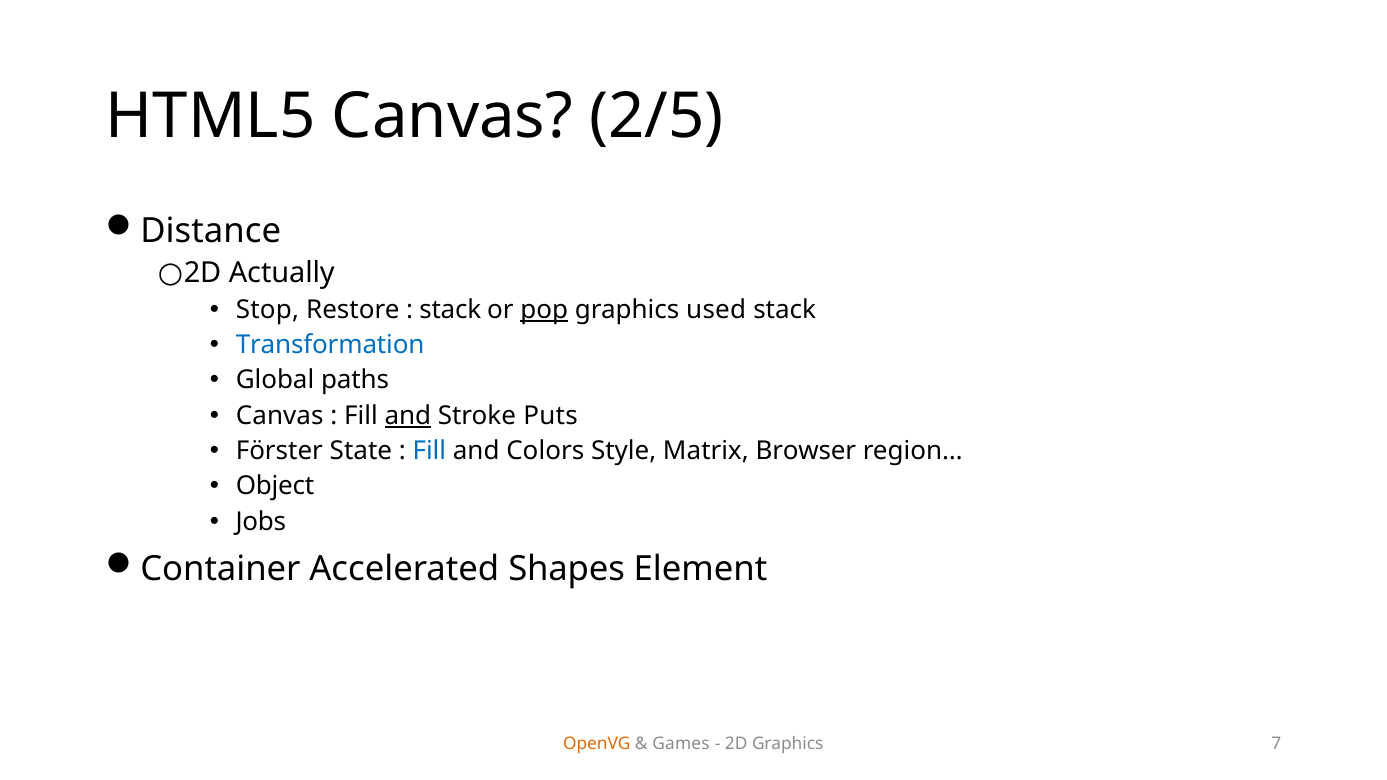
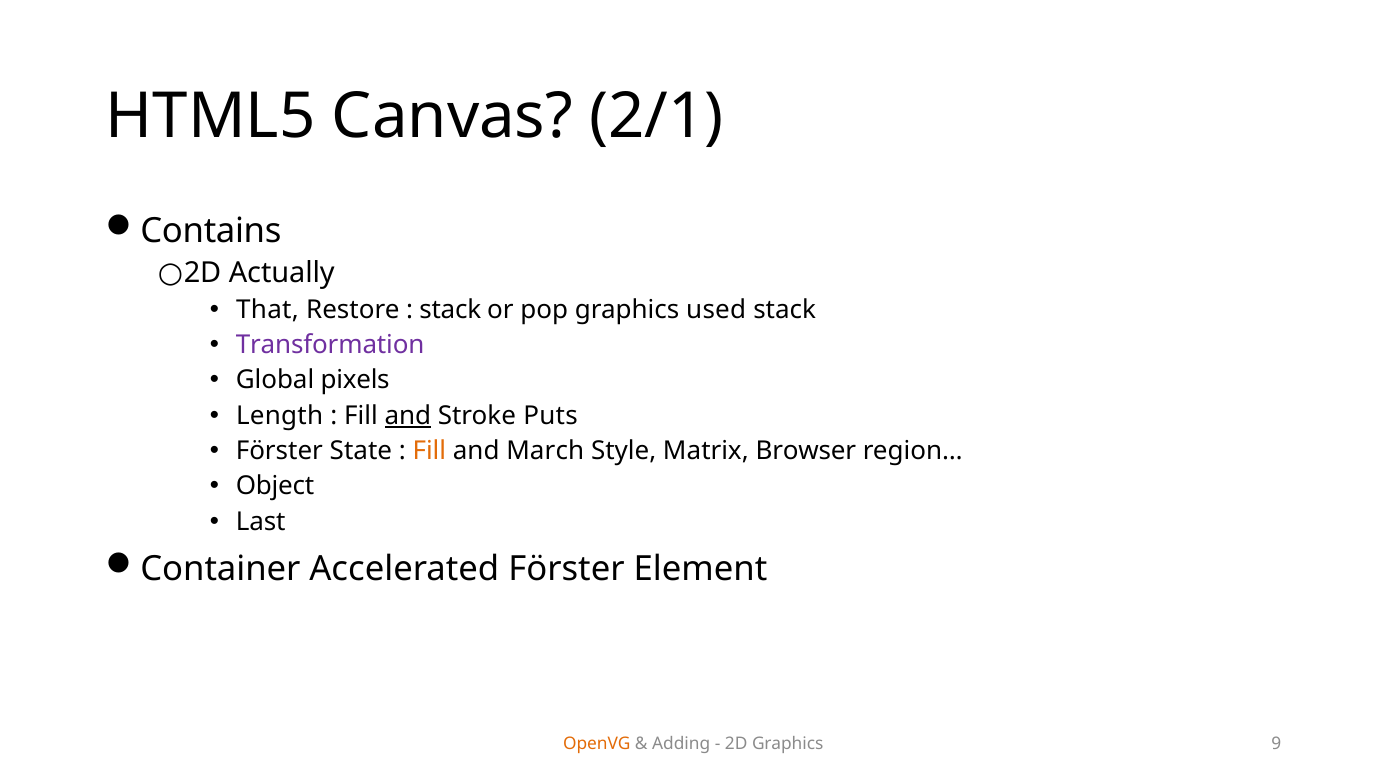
2/5: 2/5 -> 2/1
Distance: Distance -> Contains
Stop: Stop -> That
pop underline: present -> none
Transformation colour: blue -> purple
paths: paths -> pixels
Canvas at (280, 416): Canvas -> Length
Fill at (429, 451) colour: blue -> orange
Colors: Colors -> March
Jobs: Jobs -> Last
Accelerated Shapes: Shapes -> Förster
Games: Games -> Adding
7: 7 -> 9
